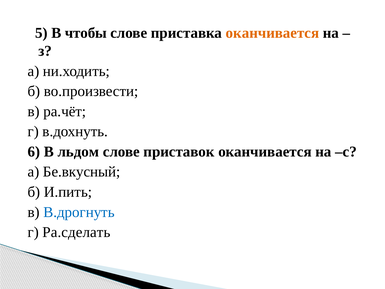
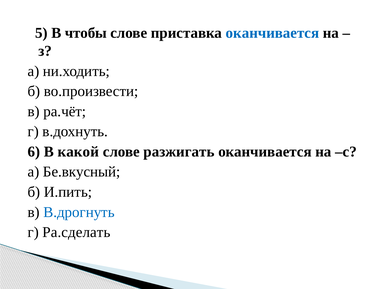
оканчивается at (272, 33) colour: orange -> blue
льдом: льдом -> какой
приставок: приставок -> разжигать
